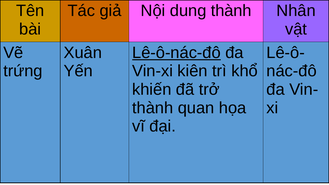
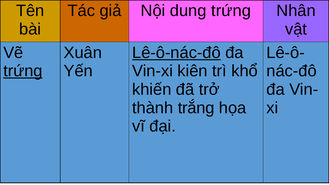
dung thành: thành -> trứng
trứng at (23, 71) underline: none -> present
quan: quan -> trắng
